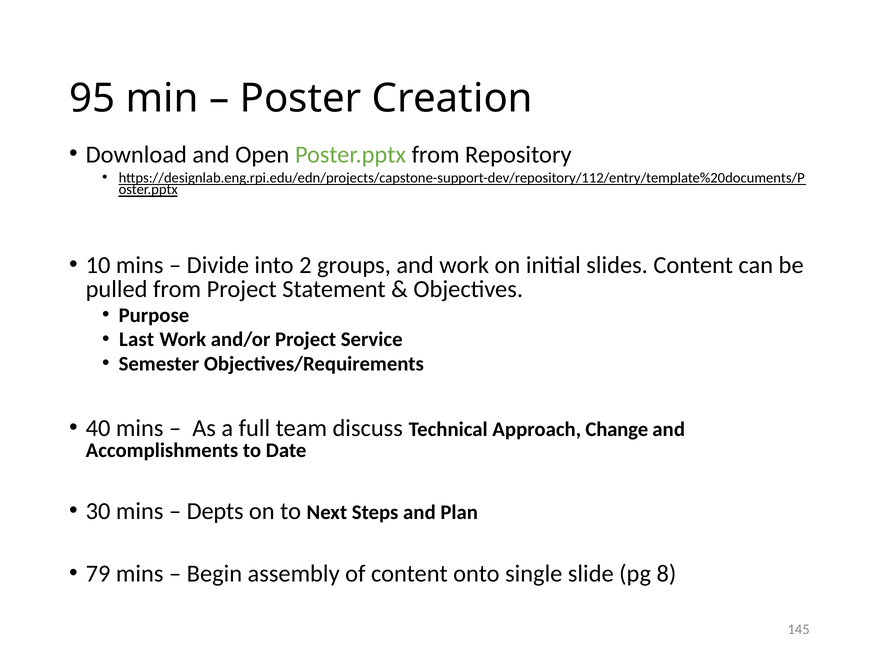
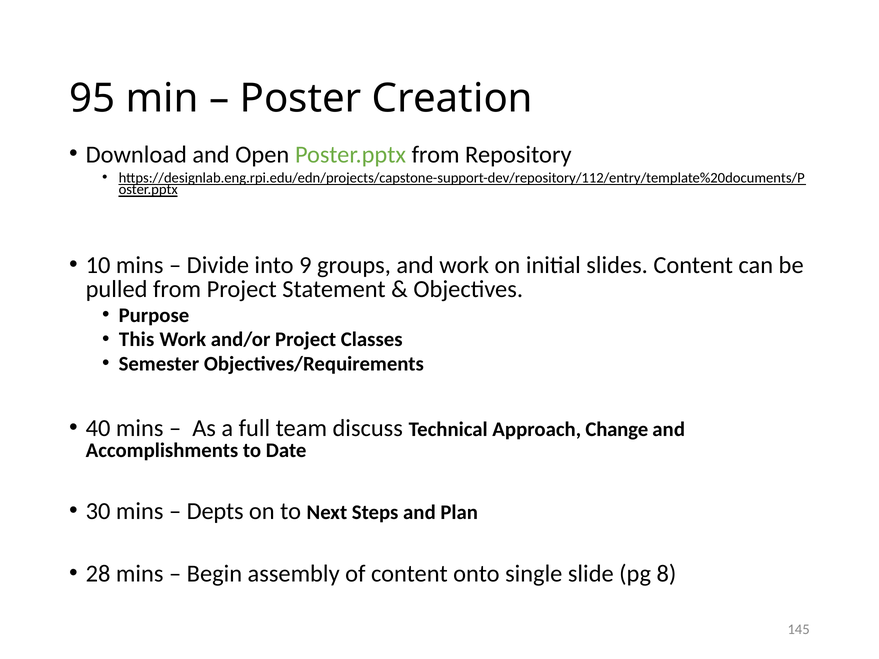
2: 2 -> 9
Last: Last -> This
Service: Service -> Classes
79: 79 -> 28
